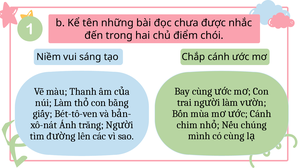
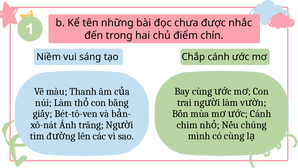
chói: chói -> chín
